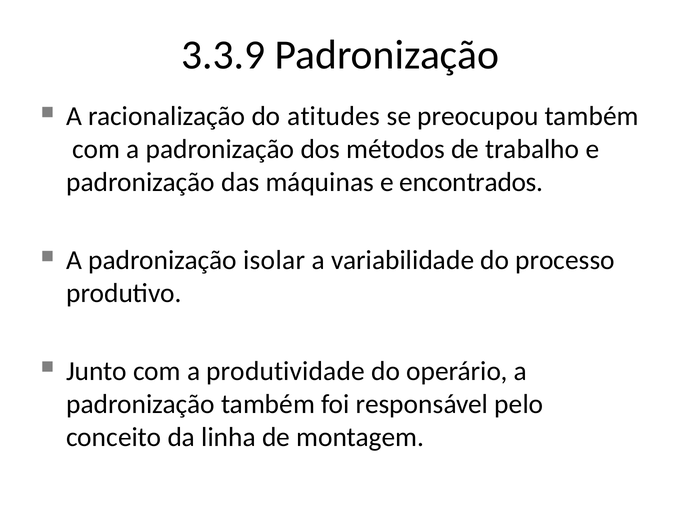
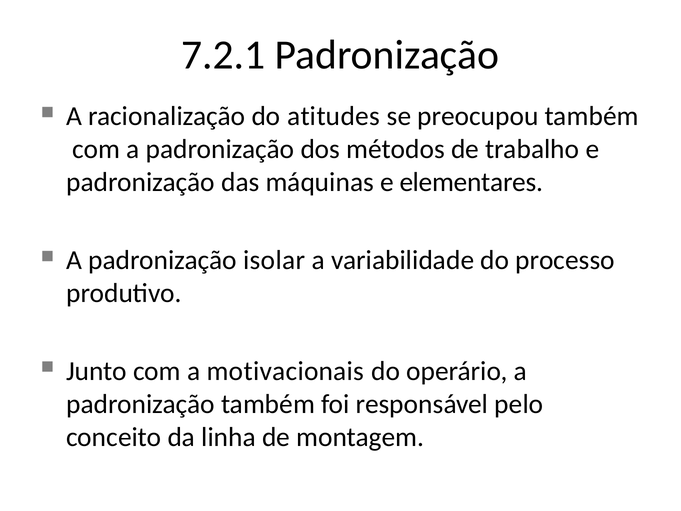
3.3.9: 3.3.9 -> 7.2.1
encontrados: encontrados -> elementares
produtividade: produtividade -> motivacionais
